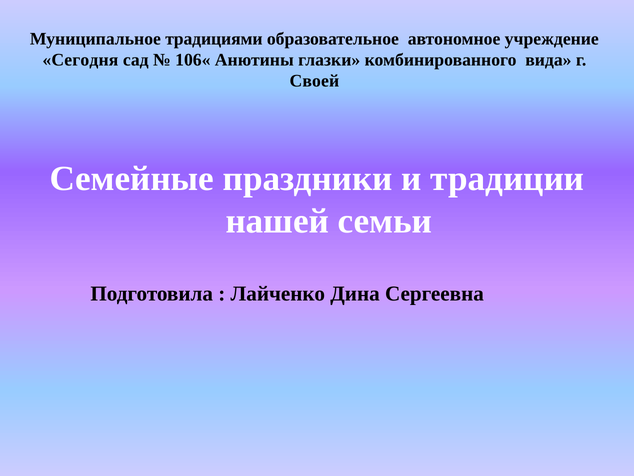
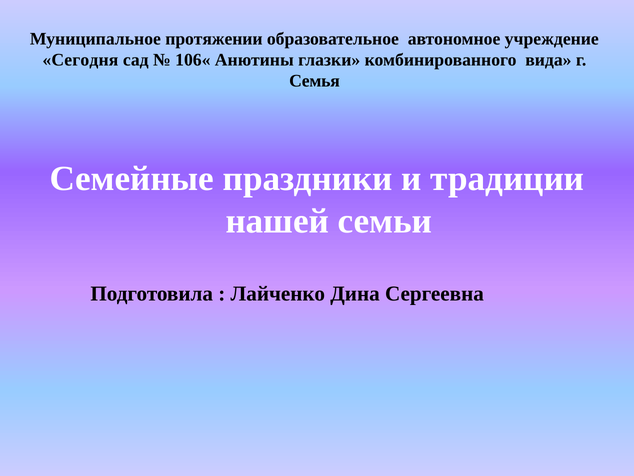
традициями: традициями -> протяжении
Своей: Своей -> Семья
